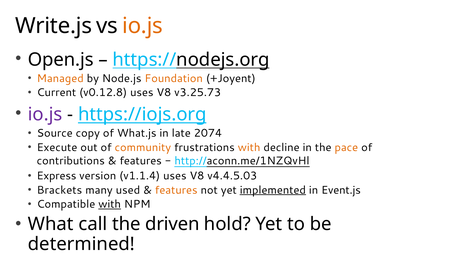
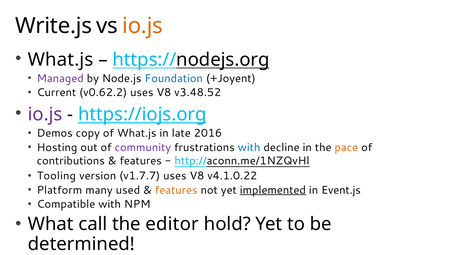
Open.js at (61, 60): Open.js -> What.js
Managed colour: orange -> purple
Foundation colour: orange -> blue
v0.12.8: v0.12.8 -> v0.62.2
v3.25.73: v3.25.73 -> v3.48.52
Source: Source -> Demos
2074: 2074 -> 2016
Execute: Execute -> Hosting
community colour: orange -> purple
with at (249, 148) colour: orange -> blue
Express: Express -> Tooling
v1.1.4: v1.1.4 -> v1.7.7
v4.4.5.03: v4.4.5.03 -> v4.1.0.22
Brackets: Brackets -> Platform
with at (110, 205) underline: present -> none
driven: driven -> editor
